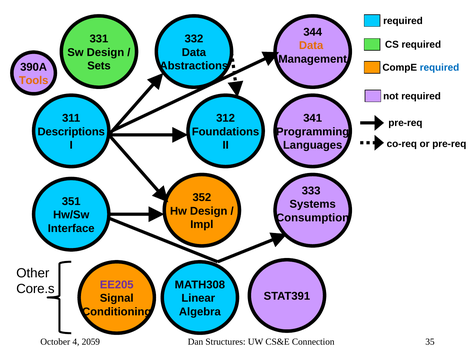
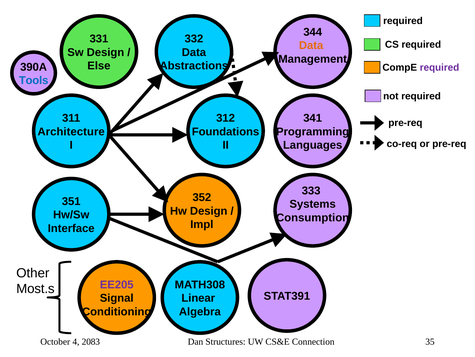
Sets: Sets -> Else
required at (440, 68) colour: blue -> purple
Tools colour: orange -> blue
Descriptions: Descriptions -> Architecture
Core.s: Core.s -> Most.s
2059: 2059 -> 2083
